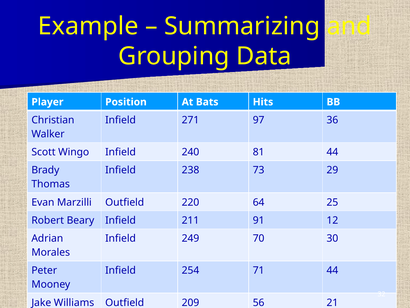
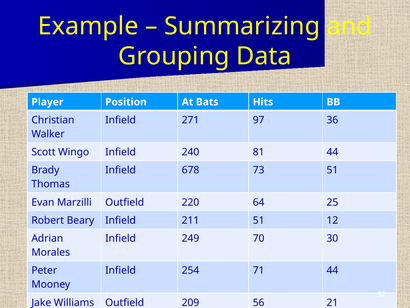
238: 238 -> 678
73 29: 29 -> 51
211 91: 91 -> 51
